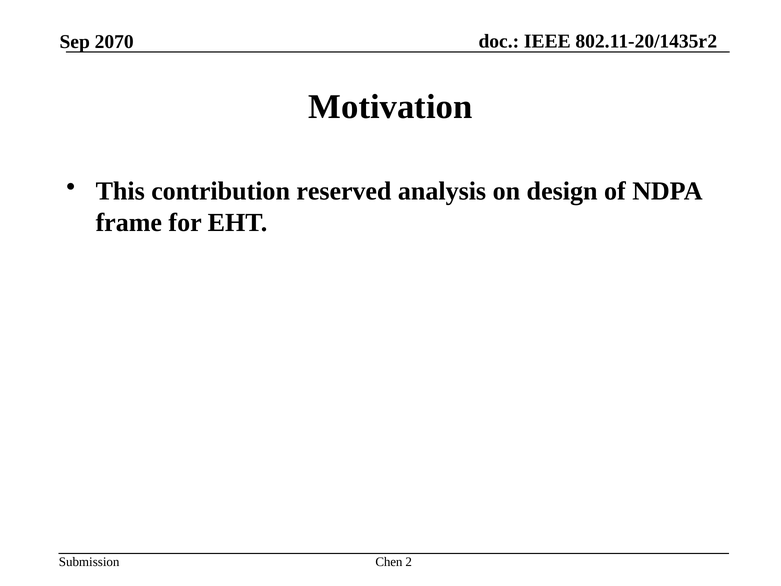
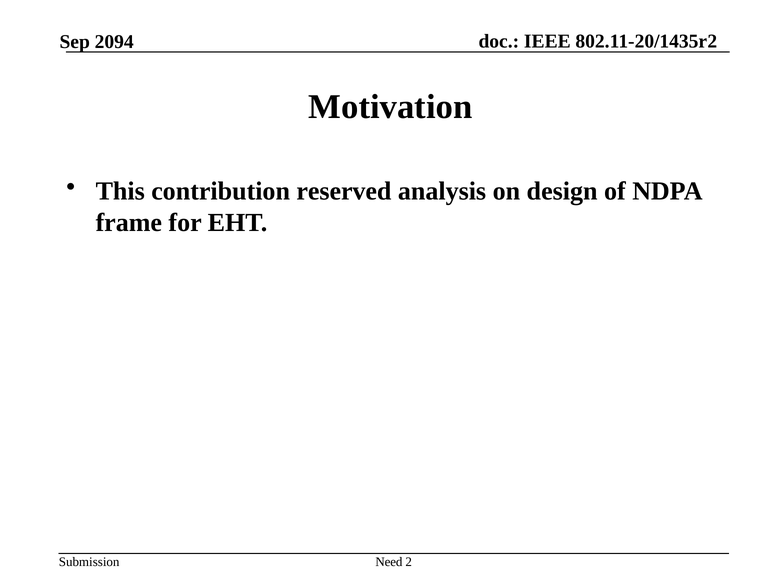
2070: 2070 -> 2094
Chen at (389, 562): Chen -> Need
